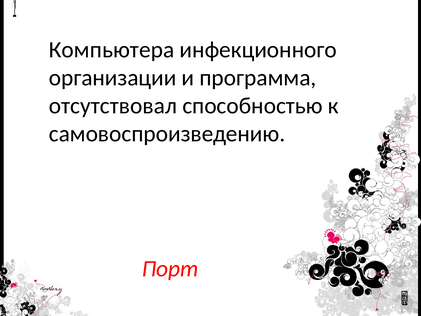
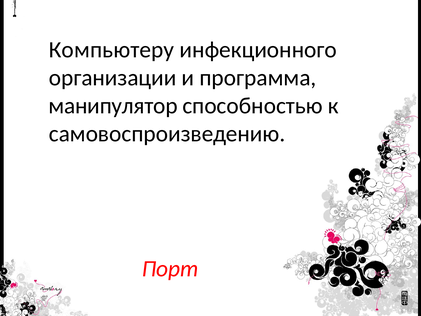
Компьютера: Компьютера -> Компьютеру
отсутствовал: отсутствовал -> манипулятор
